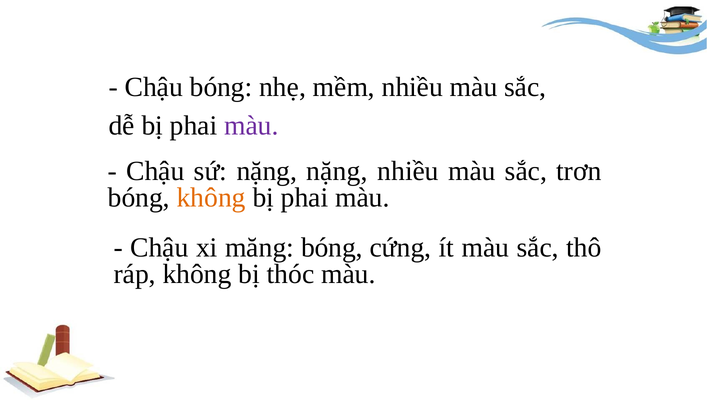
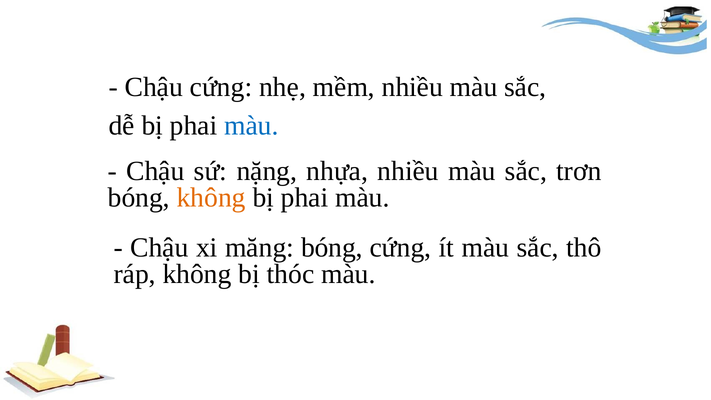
Chậu bóng: bóng -> cứng
màu at (252, 126) colour: purple -> blue
nặng nặng: nặng -> nhựa
